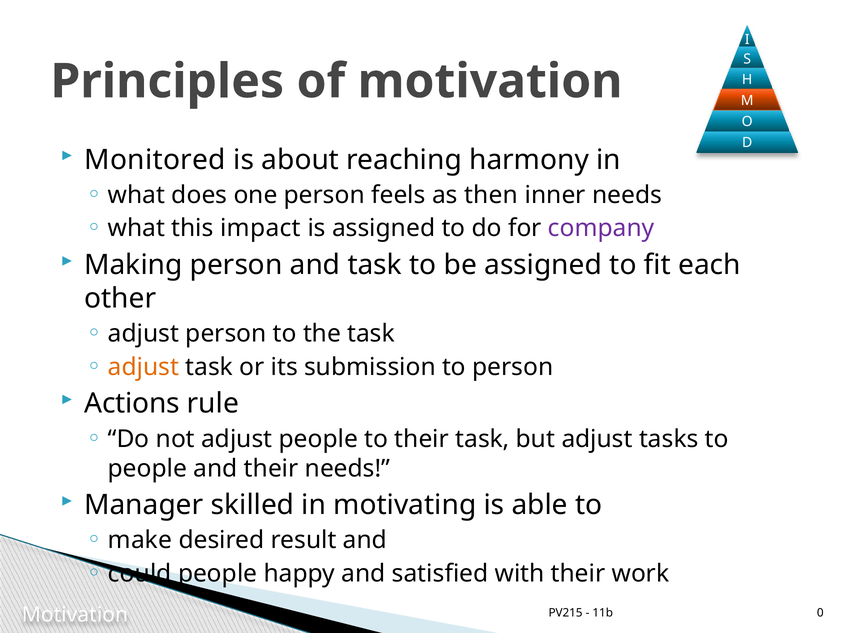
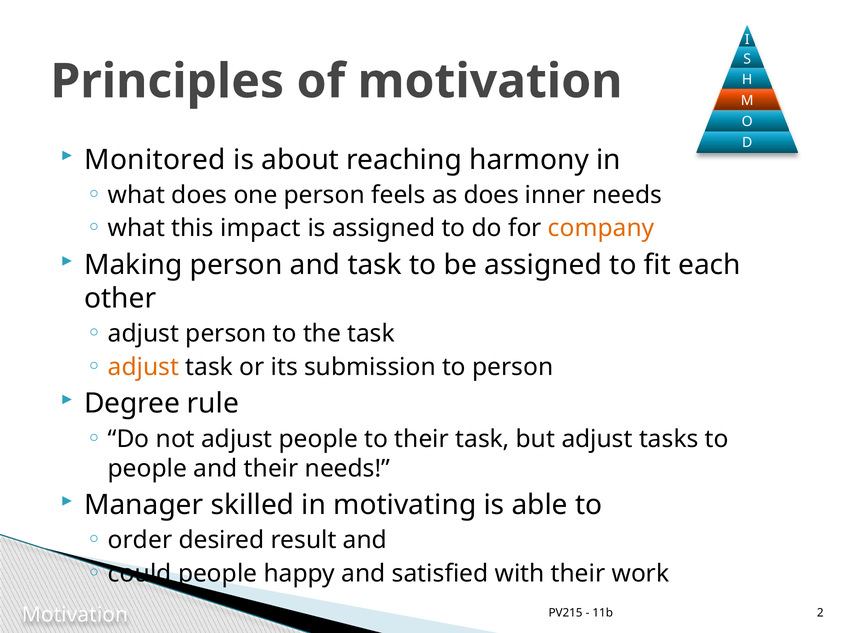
as then: then -> does
company colour: purple -> orange
Actions: Actions -> Degree
make: make -> order
0: 0 -> 2
